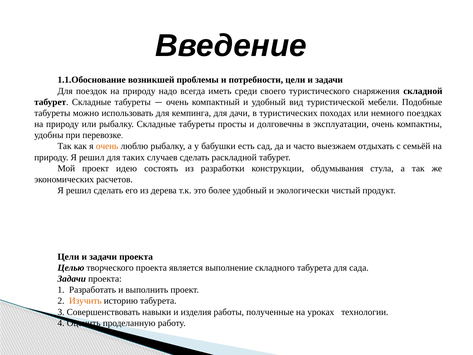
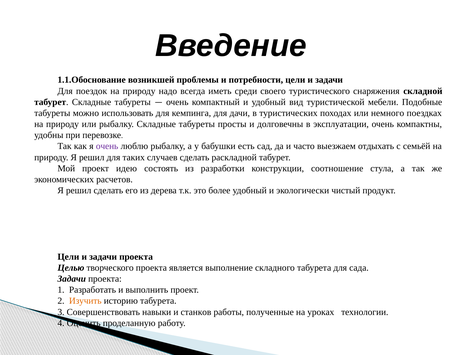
очень at (107, 146) colour: orange -> purple
обдумывания: обдумывания -> соотношение
изделия: изделия -> станков
